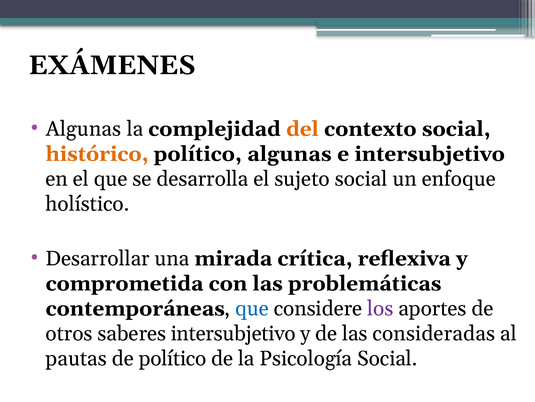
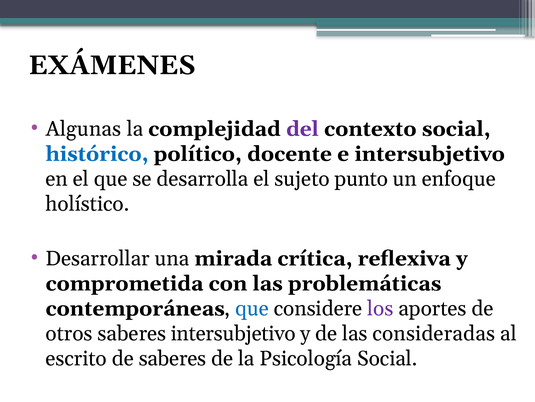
del colour: orange -> purple
histórico colour: orange -> blue
político algunas: algunas -> docente
sujeto social: social -> punto
pautas: pautas -> escrito
de político: político -> saberes
